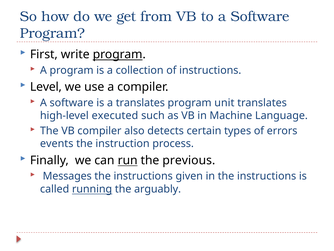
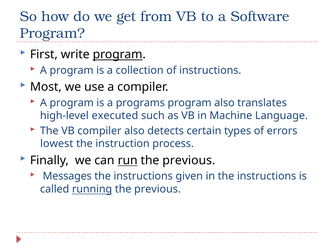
Level: Level -> Most
software at (72, 103): software -> program
a translates: translates -> programs
program unit: unit -> also
events: events -> lowest
running the arguably: arguably -> previous
